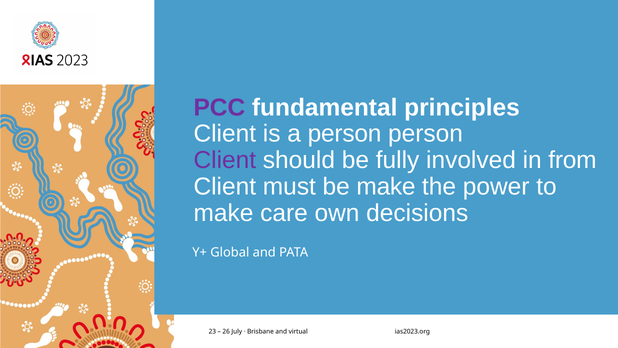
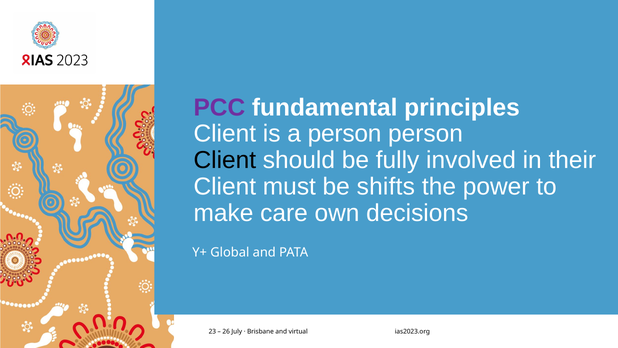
Client at (225, 160) colour: purple -> black
from: from -> their
be make: make -> shifts
